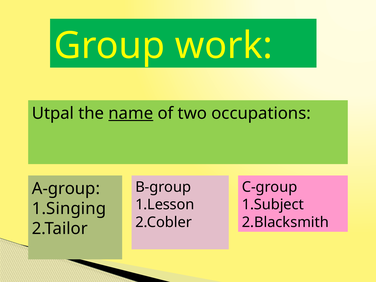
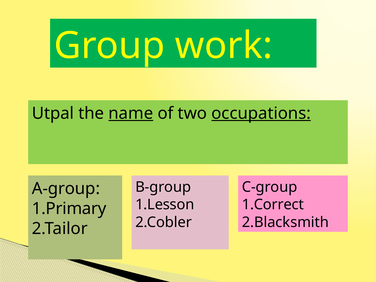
occupations underline: none -> present
1.Subject: 1.Subject -> 1.Correct
1.Singing: 1.Singing -> 1.Primary
